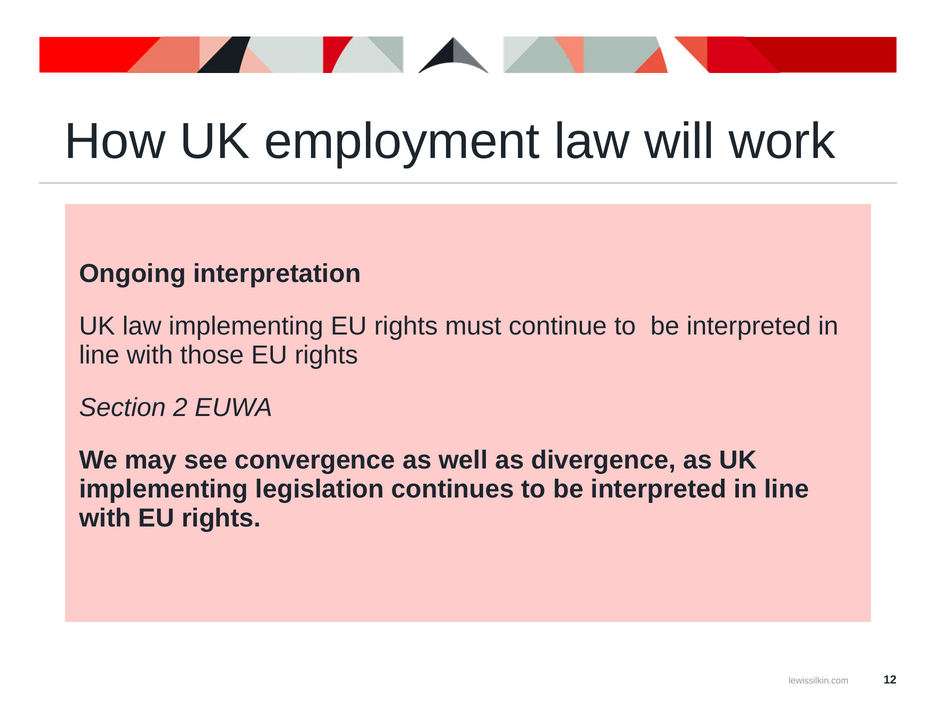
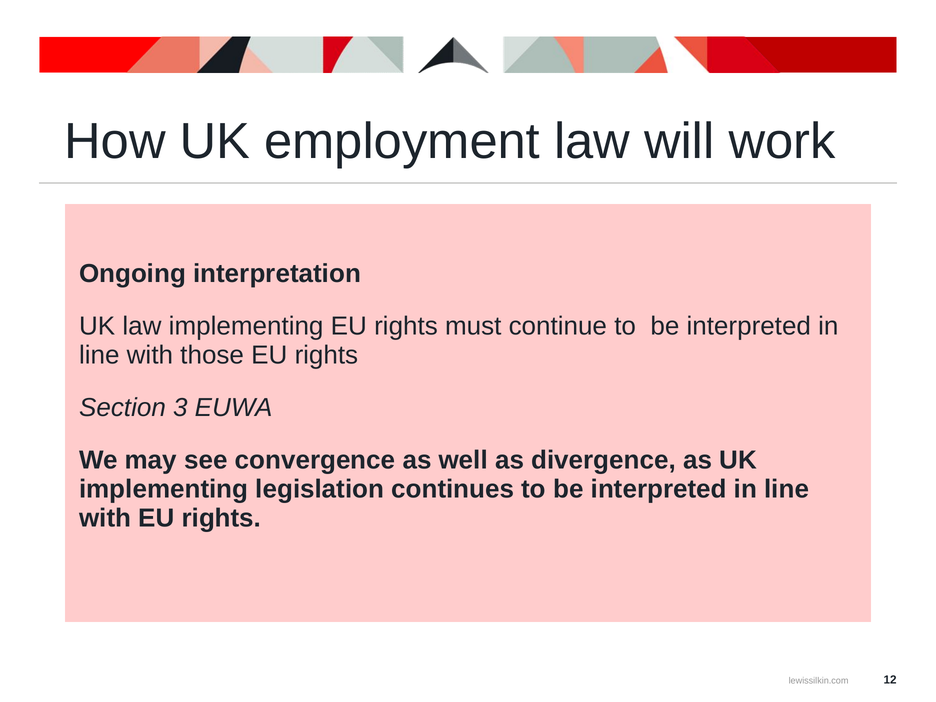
2: 2 -> 3
